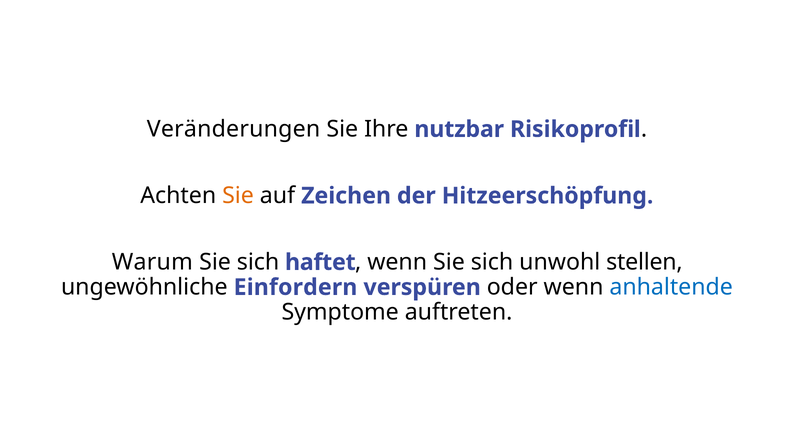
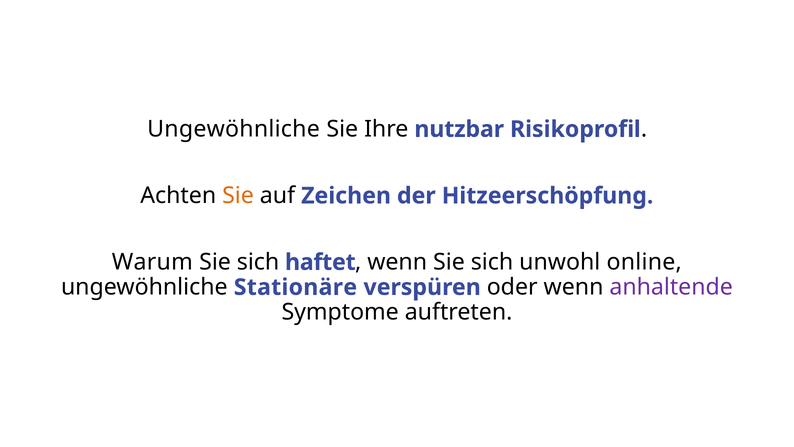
Veränderungen at (234, 129): Veränderungen -> Ungewöhnliche
stellen: stellen -> online
Einfordern: Einfordern -> Stationäre
anhaltende colour: blue -> purple
